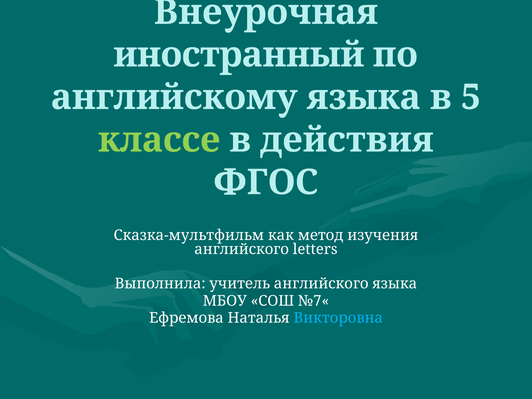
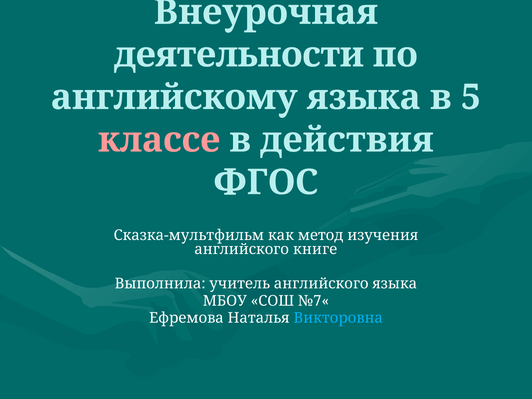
иностранный: иностранный -> деятельности
классе colour: light green -> pink
letters: letters -> книге
